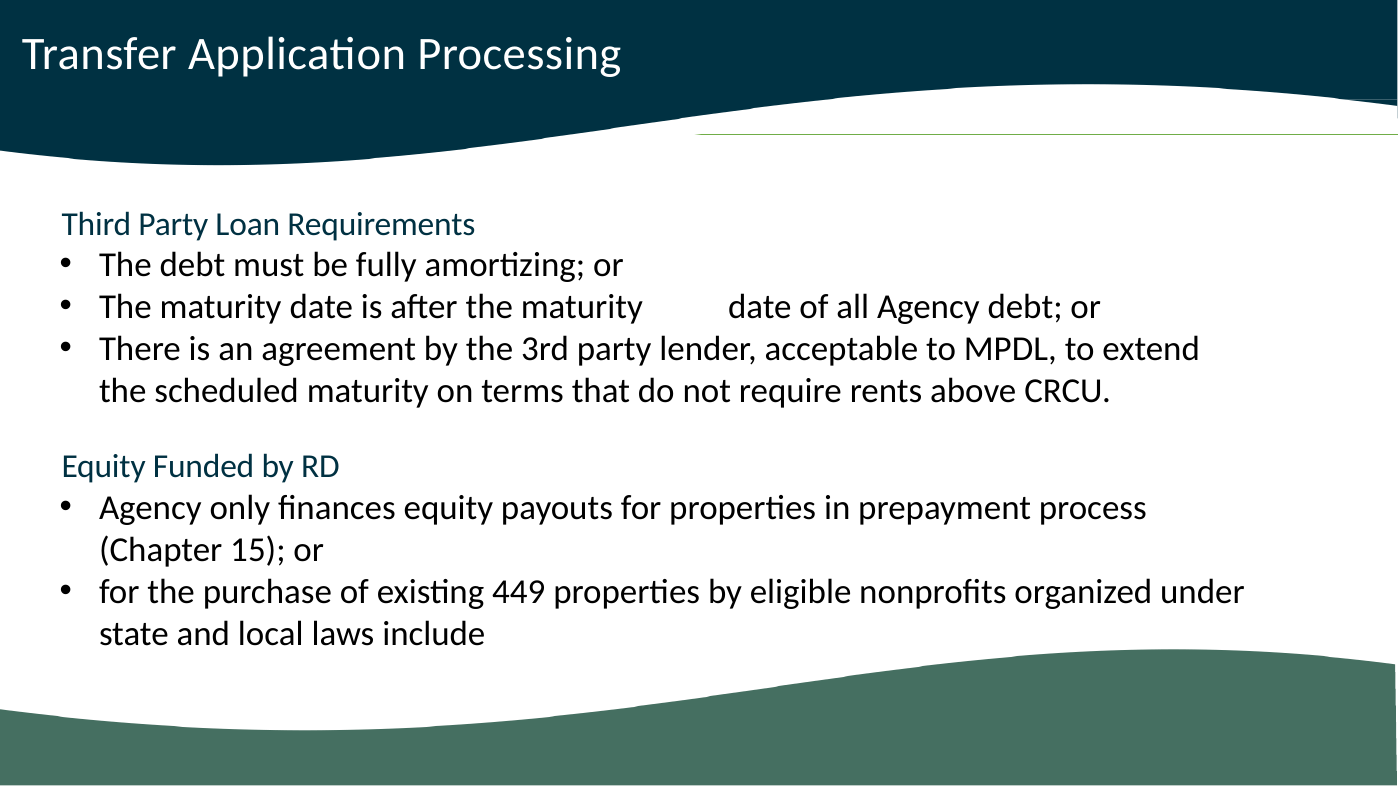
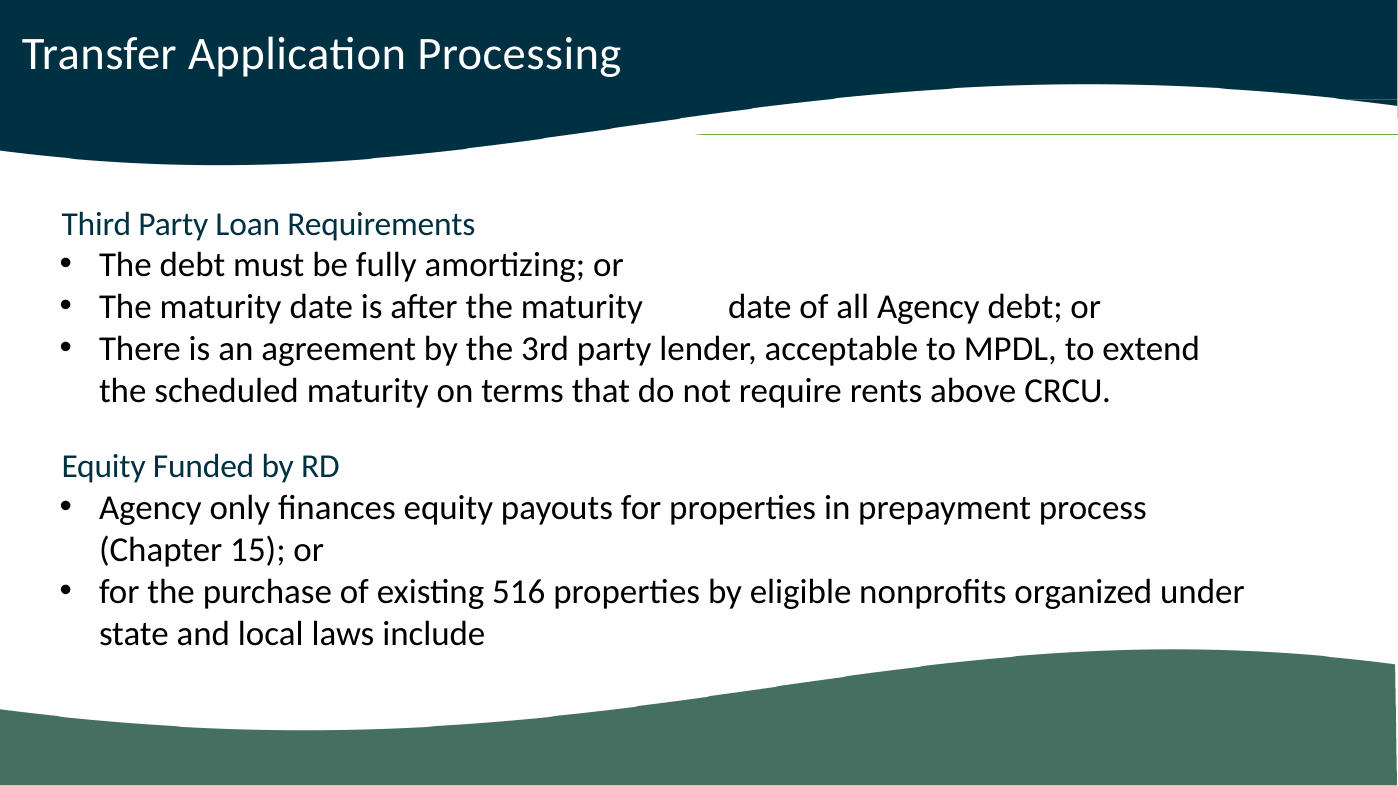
449: 449 -> 516
